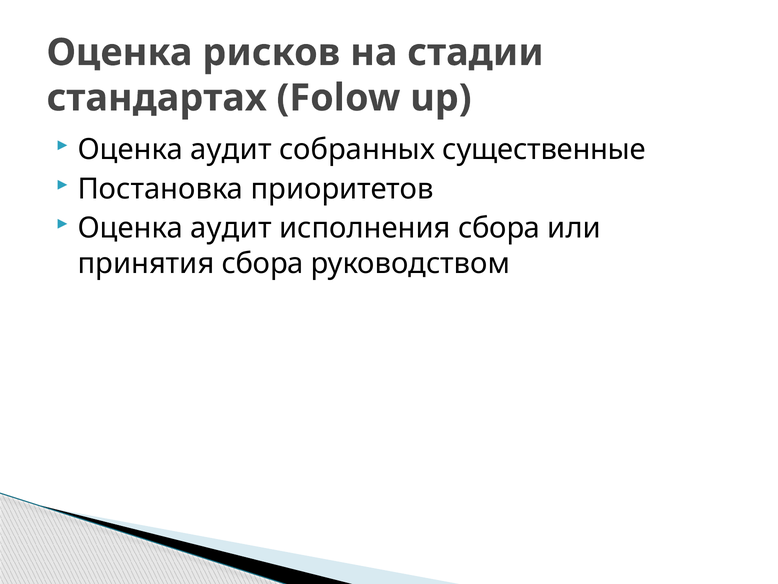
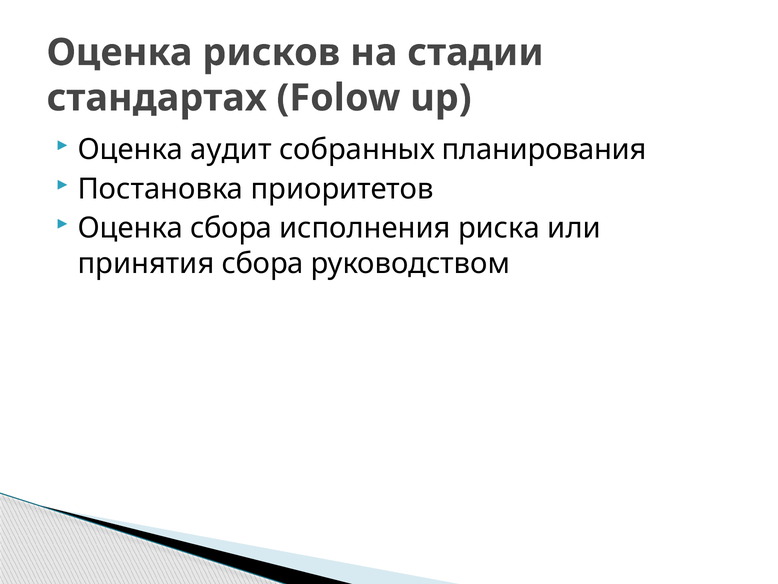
существенные: существенные -> планирования
аудит at (231, 228): аудит -> сбора
исполнения сбора: сбора -> риска
